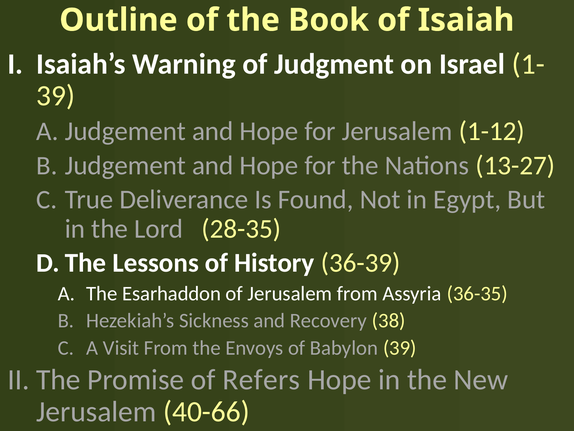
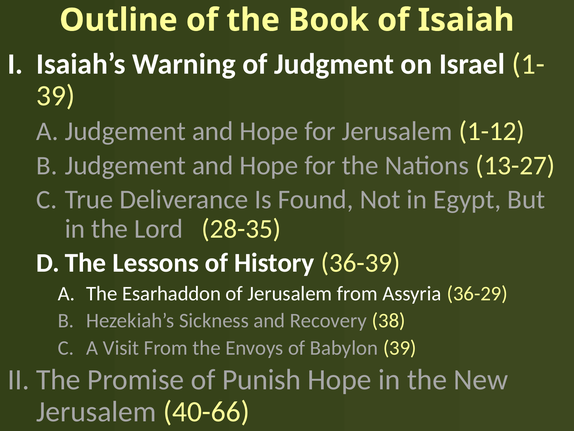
36-35: 36-35 -> 36-29
Refers: Refers -> Punish
